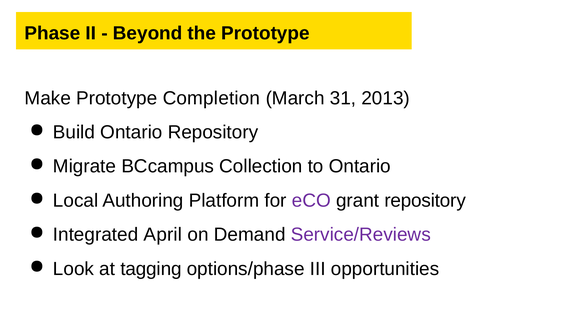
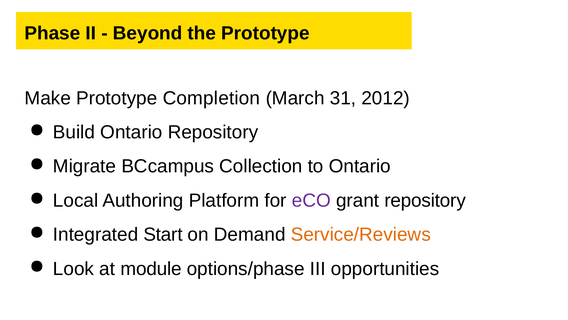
2013: 2013 -> 2012
April: April -> Start
Service/Reviews colour: purple -> orange
tagging: tagging -> module
